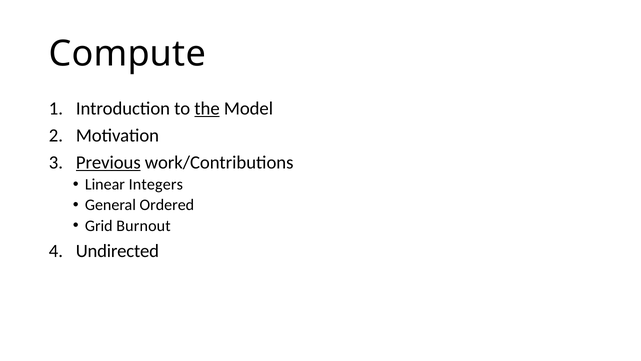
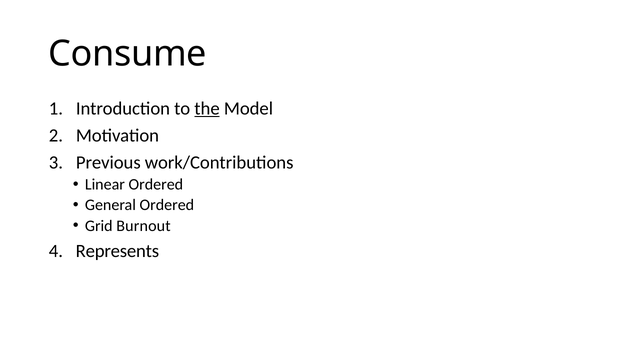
Compute: Compute -> Consume
Previous underline: present -> none
Linear Integers: Integers -> Ordered
Undirected: Undirected -> Represents
